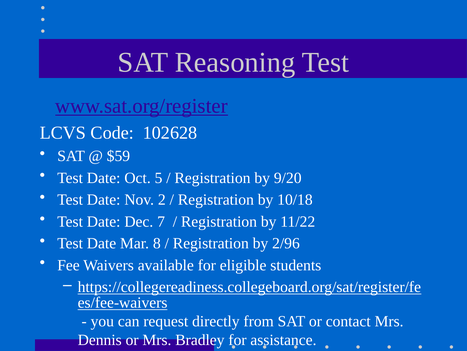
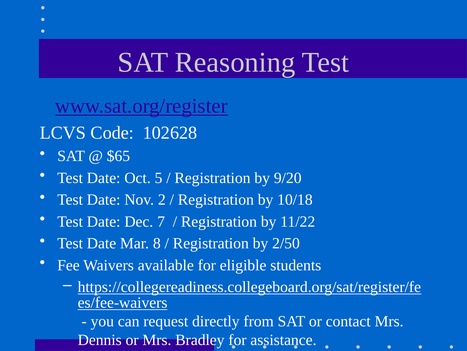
$59: $59 -> $65
2/96: 2/96 -> 2/50
